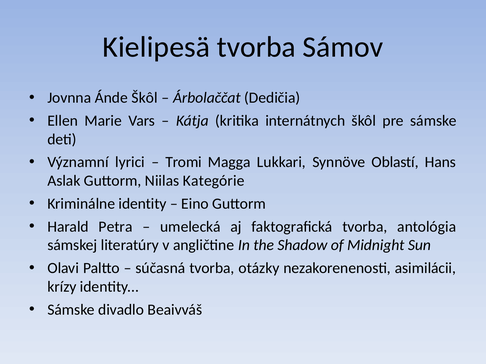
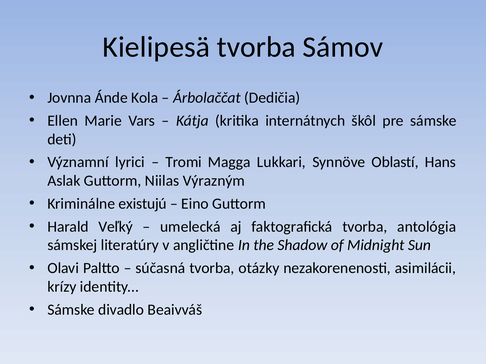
Ánde Škôl: Škôl -> Kola
Kategórie: Kategórie -> Výrazným
Kriminálne identity: identity -> existujú
Petra: Petra -> Veľký
